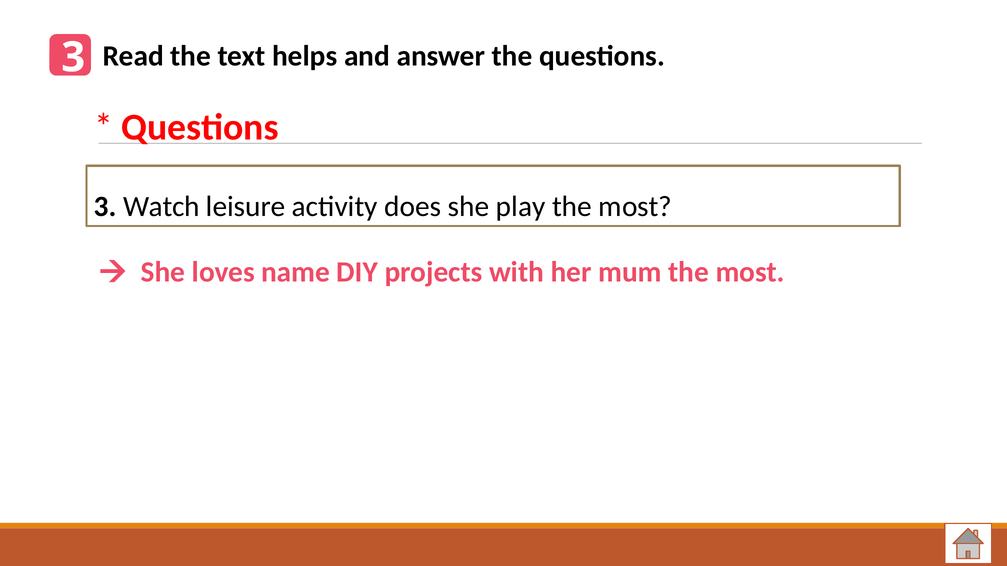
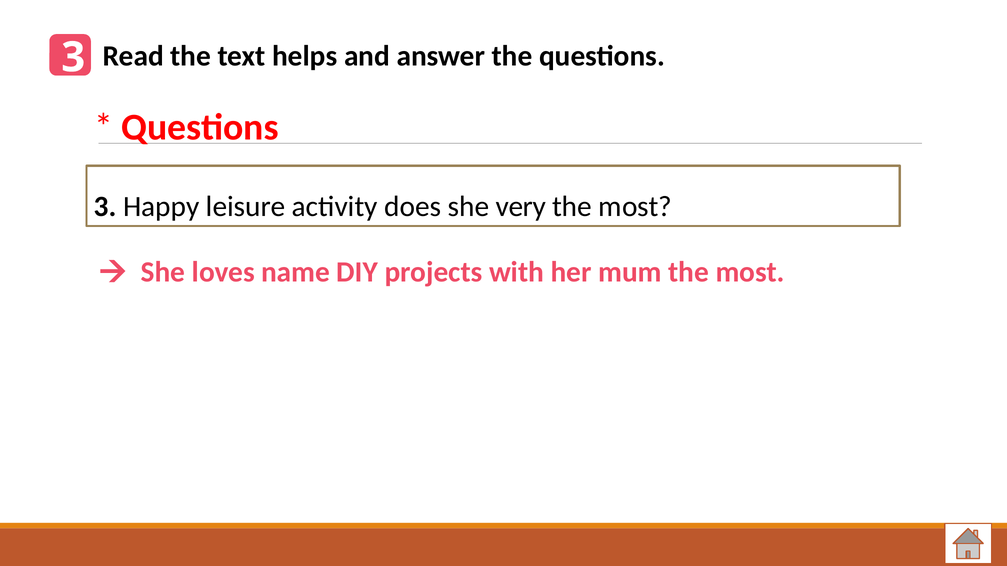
Watch: Watch -> Happy
play: play -> very
